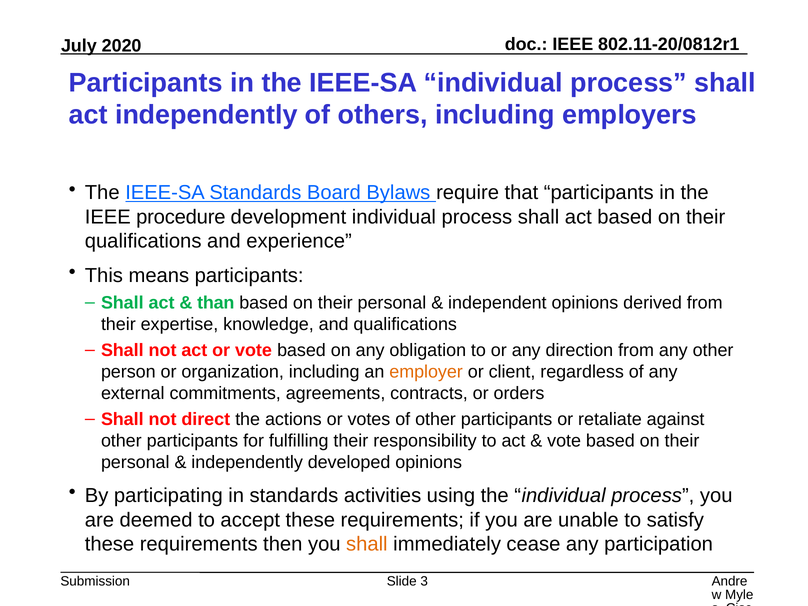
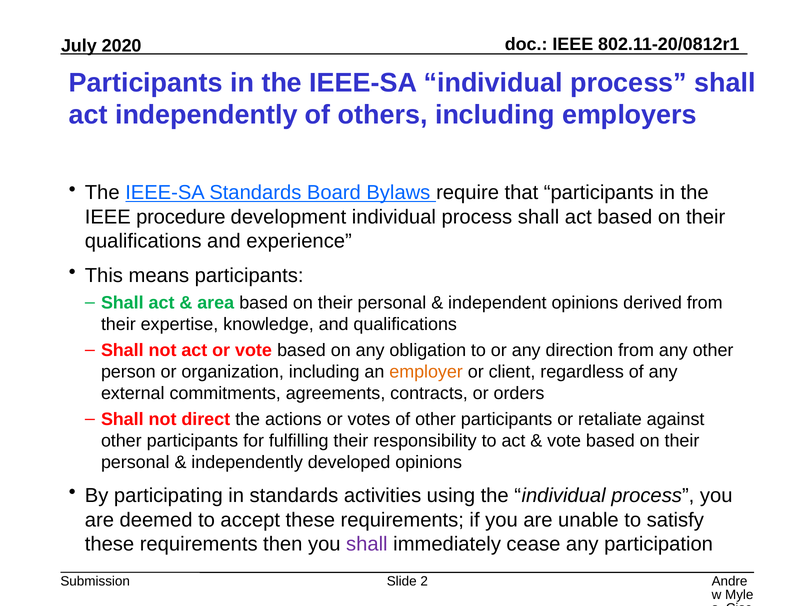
than: than -> area
shall at (367, 544) colour: orange -> purple
3: 3 -> 2
